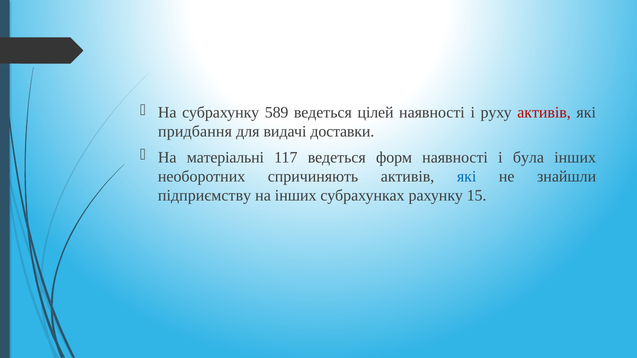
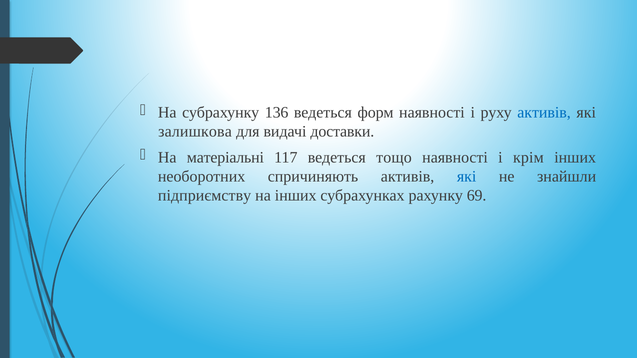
589: 589 -> 136
цілей: цілей -> форм
активів at (544, 113) colour: red -> blue
придбання: придбання -> залишкова
форм: форм -> тощо
була: була -> крім
15: 15 -> 69
